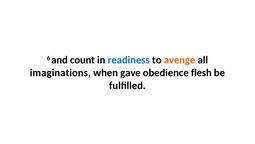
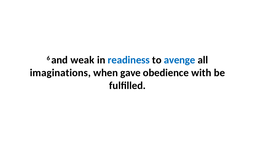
count: count -> weak
avenge colour: orange -> blue
flesh: flesh -> with
